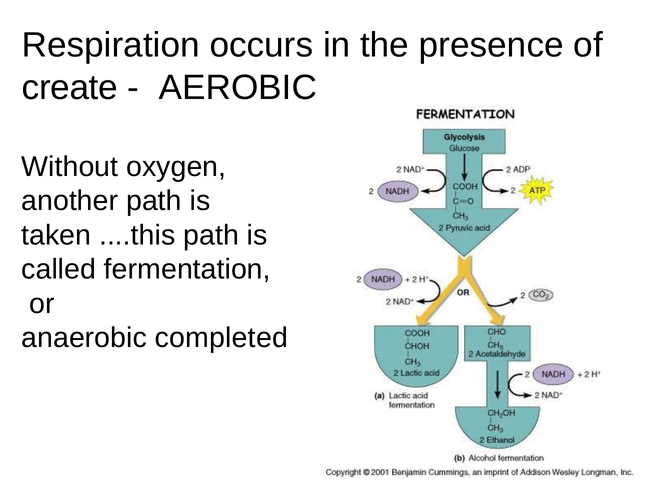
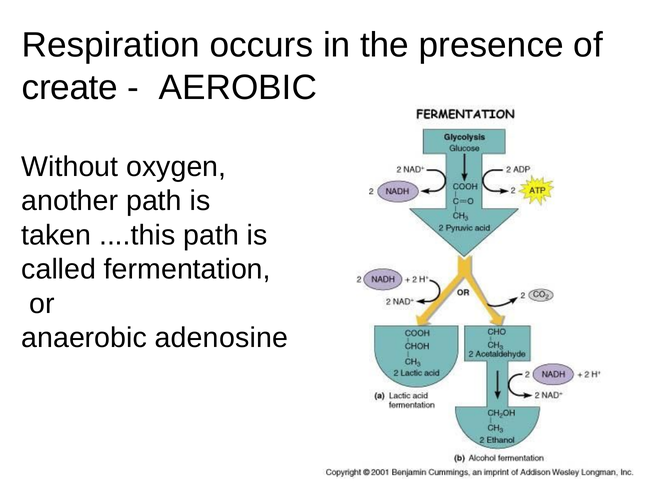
completed: completed -> adenosine
